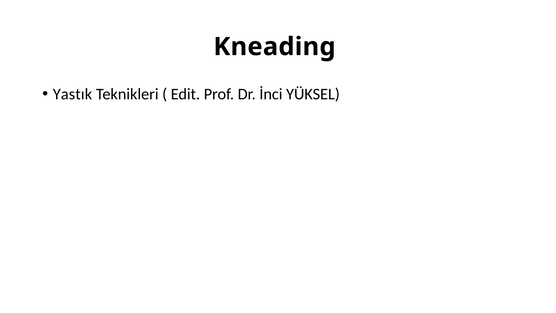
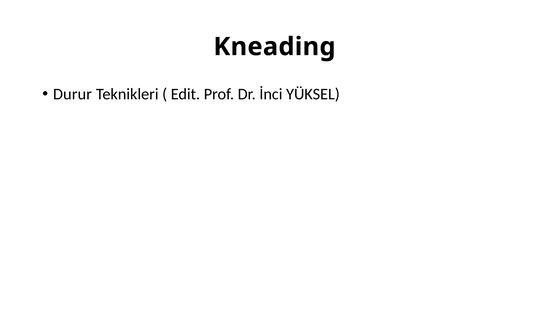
Yastık: Yastık -> Durur
